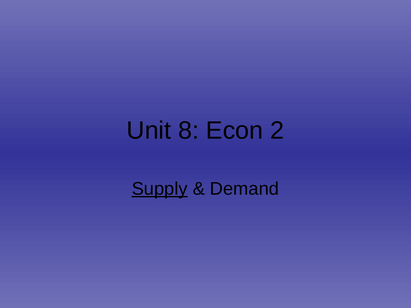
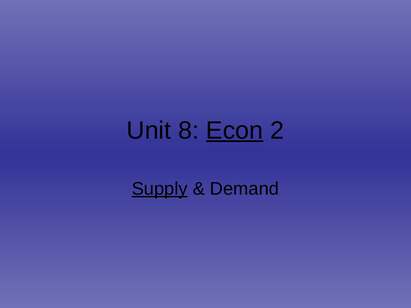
Econ underline: none -> present
